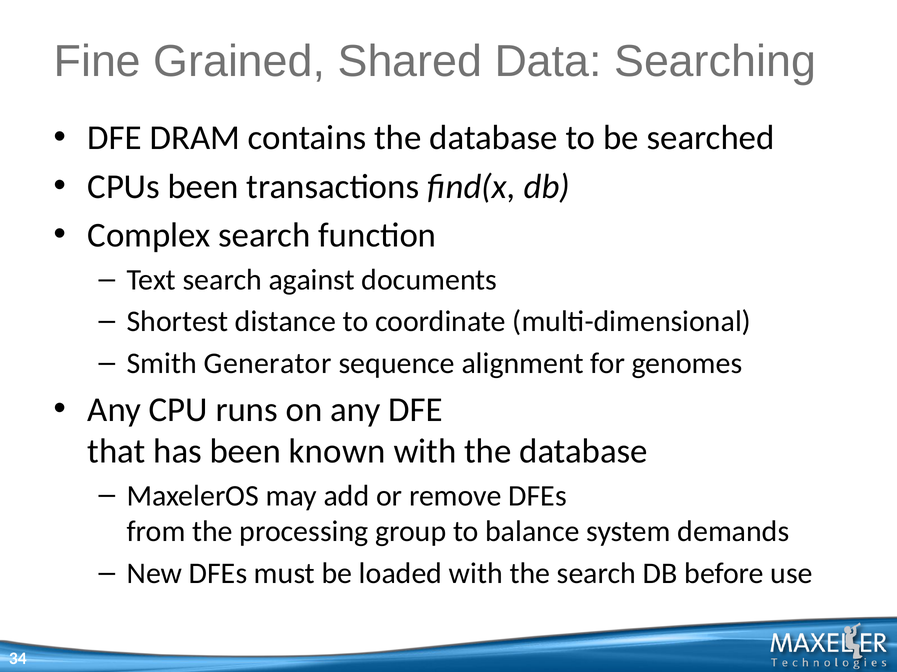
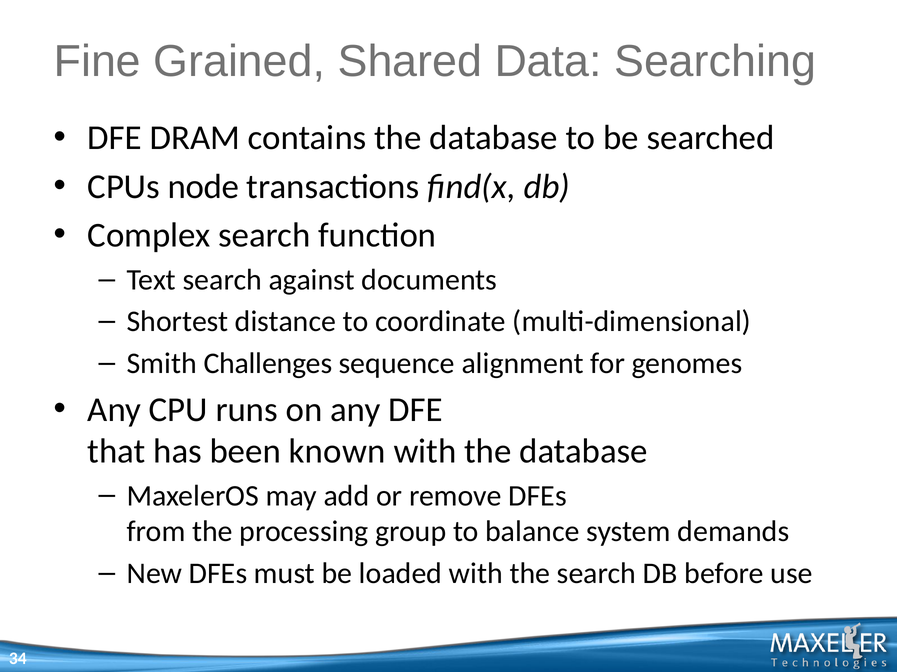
CPUs been: been -> node
Generator: Generator -> Challenges
